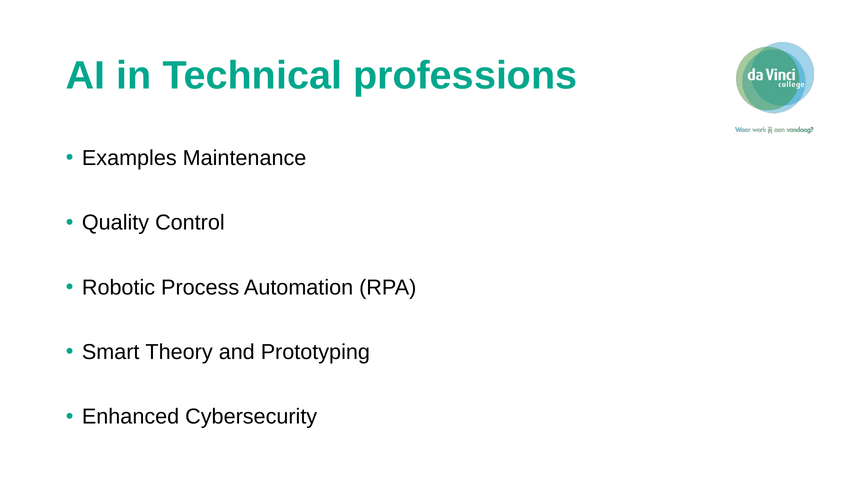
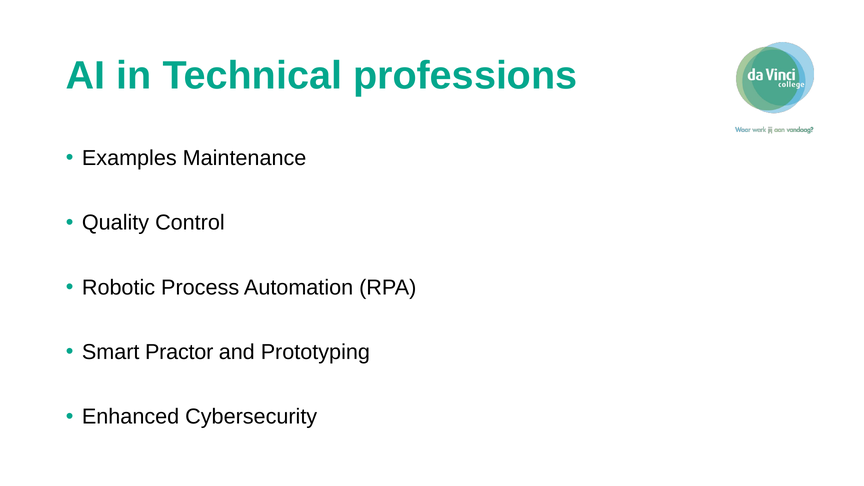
Theory: Theory -> Practor
